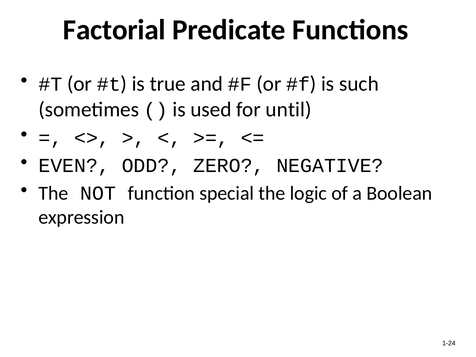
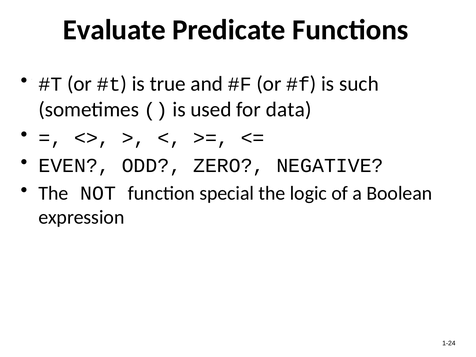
Factorial: Factorial -> Evaluate
until: until -> data
